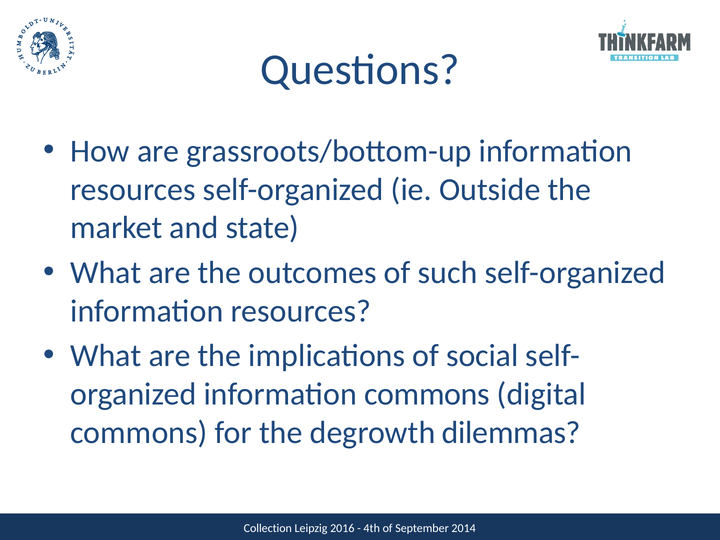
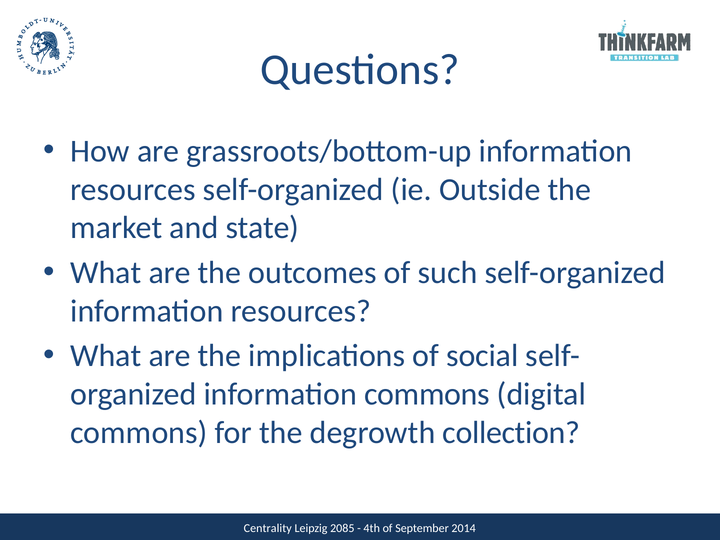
dilemmas: dilemmas -> collection
Collection: Collection -> Centrality
2016: 2016 -> 2085
